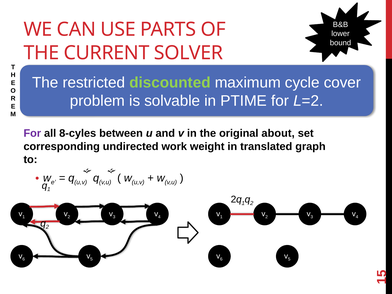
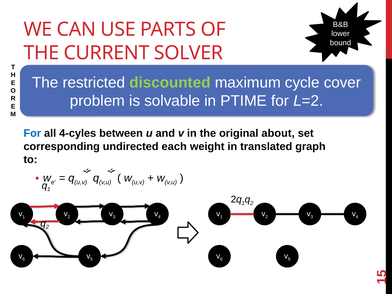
For at (32, 133) colour: purple -> blue
8-cyles: 8-cyles -> 4-cyles
work: work -> each
